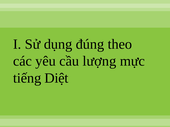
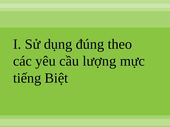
Diệt: Diệt -> Biệt
